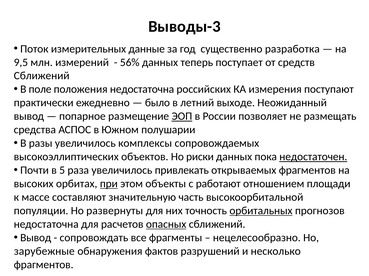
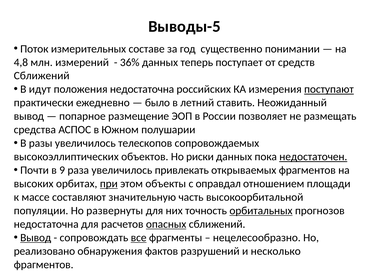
Выводы-3: Выводы-3 -> Выводы-5
данные: данные -> составе
разработка: разработка -> понимании
9,5: 9,5 -> 4,8
56%: 56% -> 36%
поле: поле -> идут
поступают underline: none -> present
выходе: выходе -> ставить
ЭОП underline: present -> none
комплексы: комплексы -> телескопов
5: 5 -> 9
работают: работают -> оправдал
Вывод at (36, 238) underline: none -> present
все underline: none -> present
зарубежные: зарубежные -> реализовано
